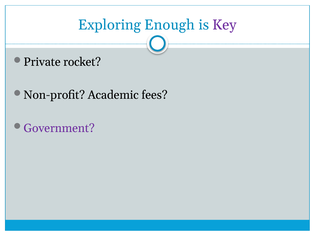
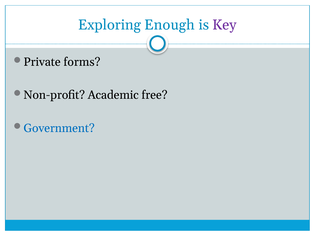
rocket: rocket -> forms
fees: fees -> free
Government colour: purple -> blue
